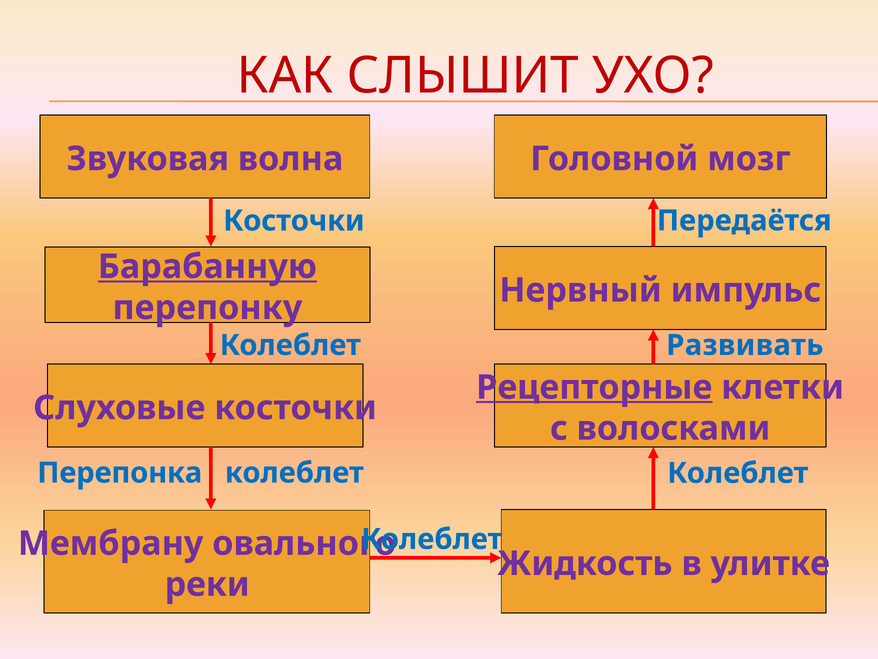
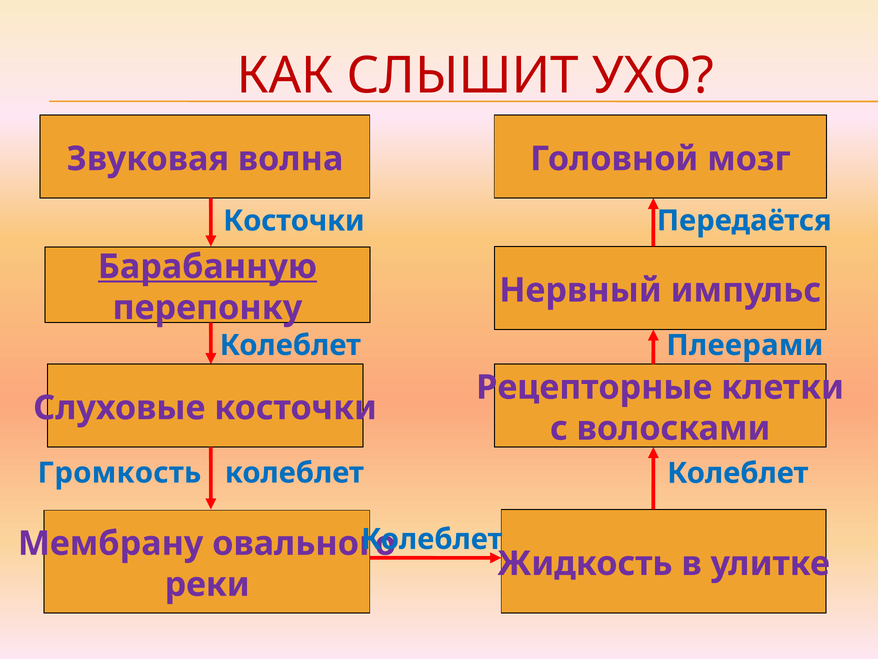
Развивать: Развивать -> Плеерами
Рецепторные underline: present -> none
Перепонка: Перепонка -> Громкость
